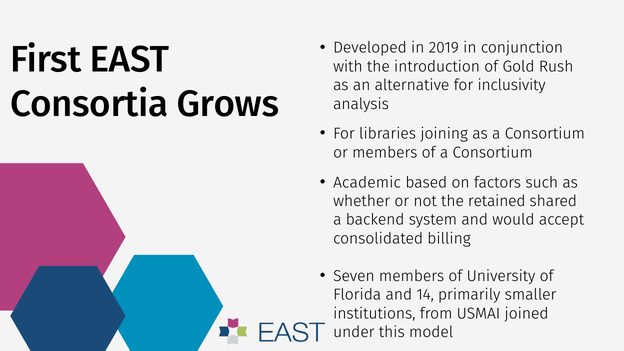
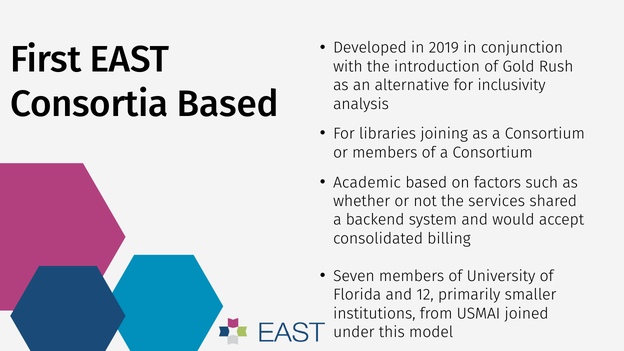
Consortia Grows: Grows -> Based
retained: retained -> services
14: 14 -> 12
